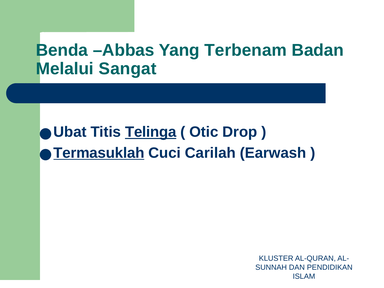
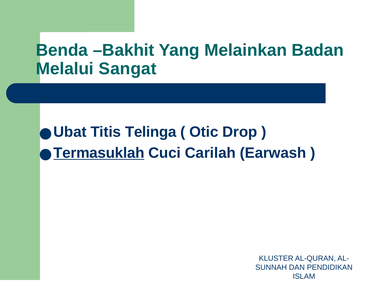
Abbas: Abbas -> Bakhit
Terbenam: Terbenam -> Melainkan
Telinga underline: present -> none
